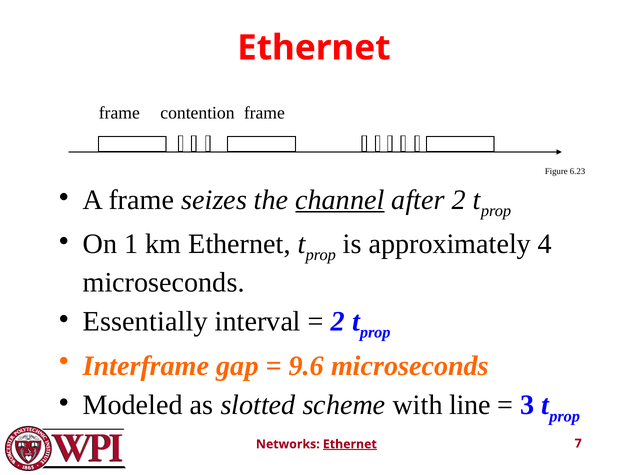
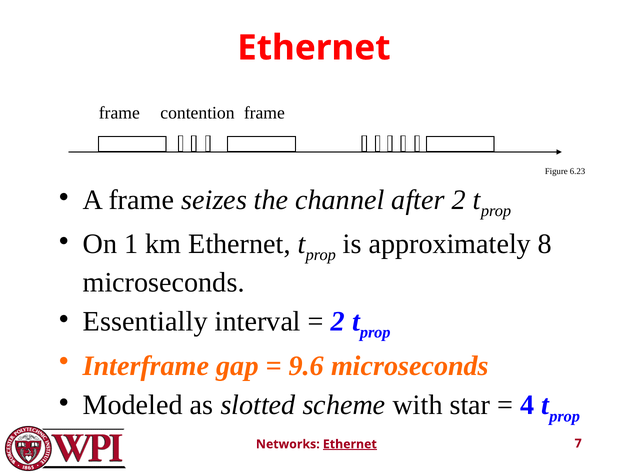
channel underline: present -> none
4: 4 -> 8
line: line -> star
3: 3 -> 4
